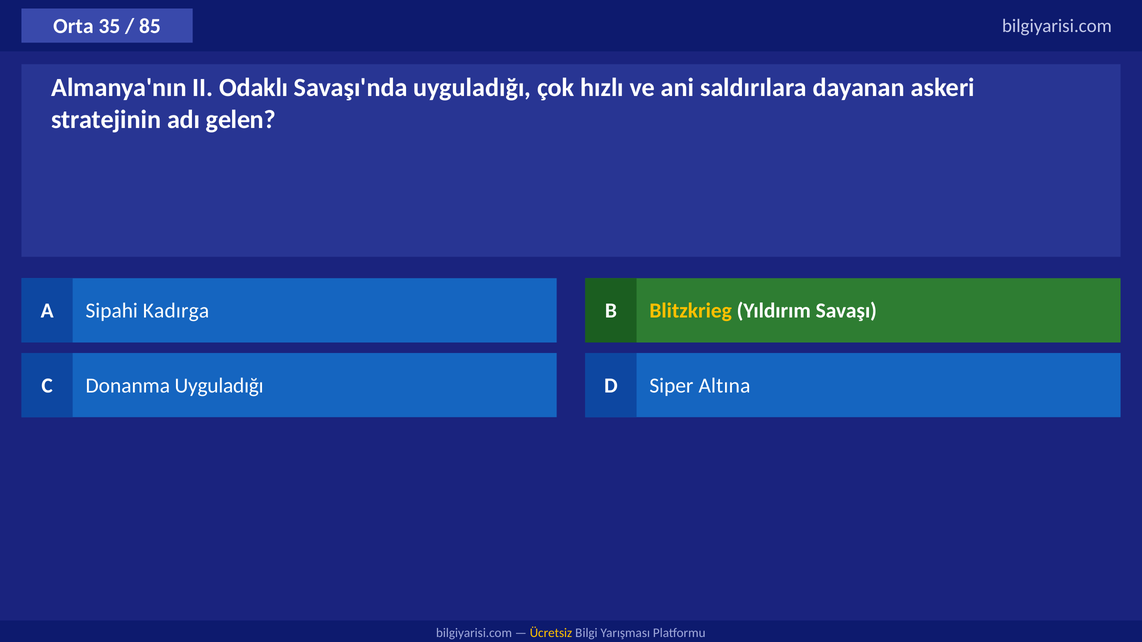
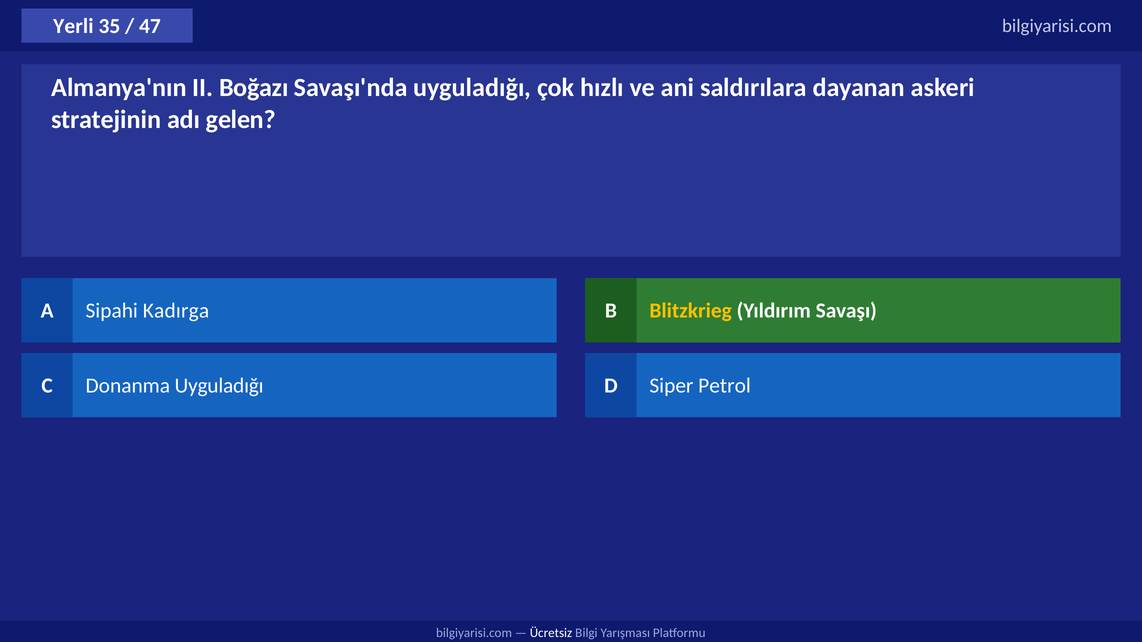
Orta: Orta -> Yerli
85: 85 -> 47
Odaklı: Odaklı -> Boğazı
Altına: Altına -> Petrol
Ücretsiz colour: yellow -> white
